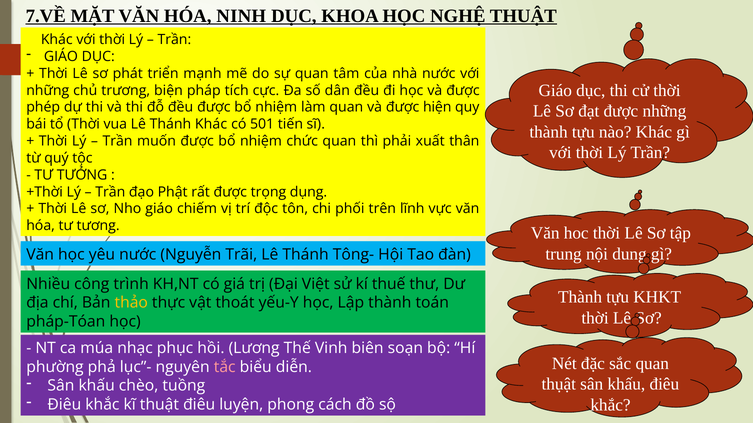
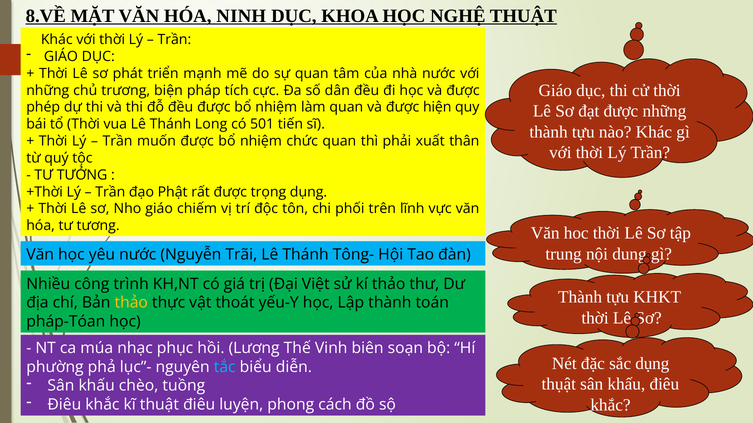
7.VỀ: 7.VỀ -> 8.VỀ
Thánh Khác: Khác -> Long
kí thuế: thuế -> thảo
sắc quan: quan -> dụng
tắc colour: pink -> light blue
